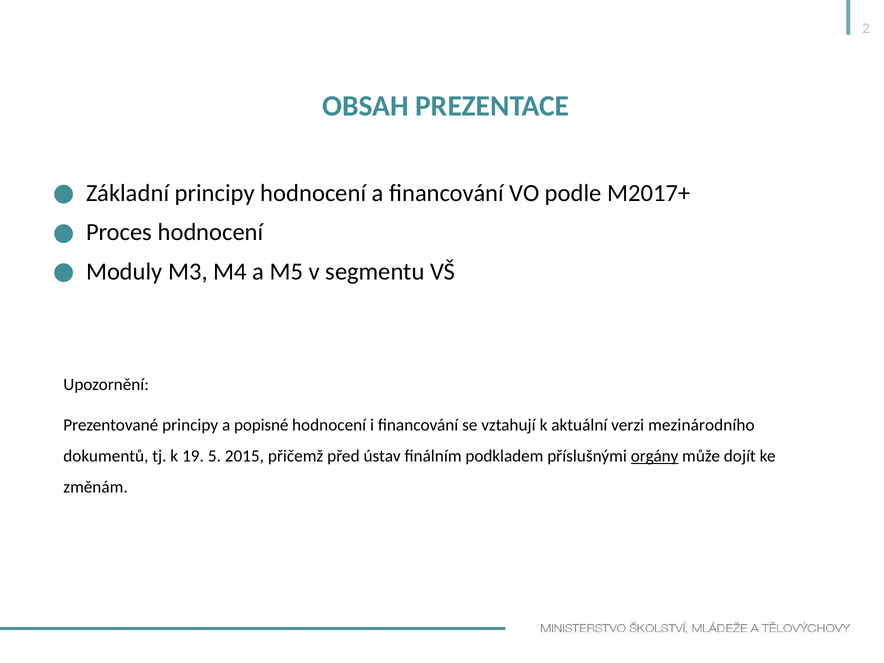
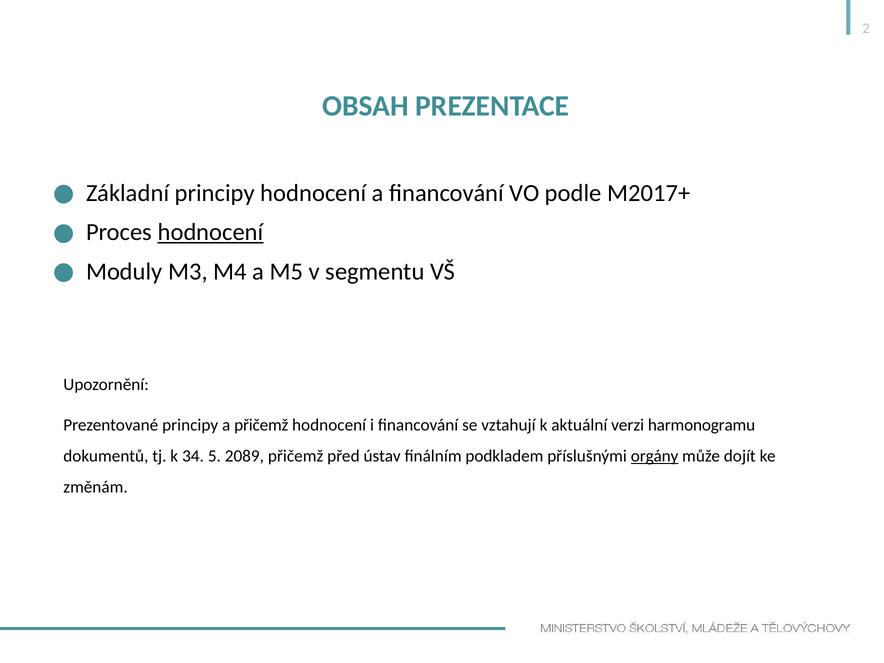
hodnocení at (211, 232) underline: none -> present
a popisné: popisné -> přičemž
mezinárodního: mezinárodního -> harmonogramu
19: 19 -> 34
2015: 2015 -> 2089
